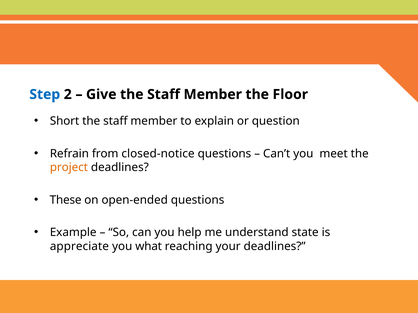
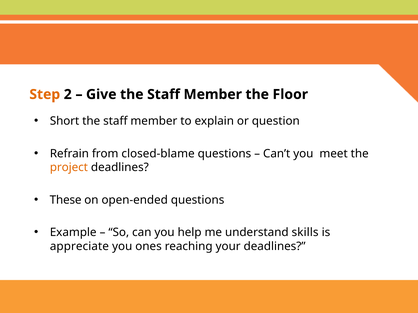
Step colour: blue -> orange
closed-notice: closed-notice -> closed-blame
state: state -> skills
what: what -> ones
